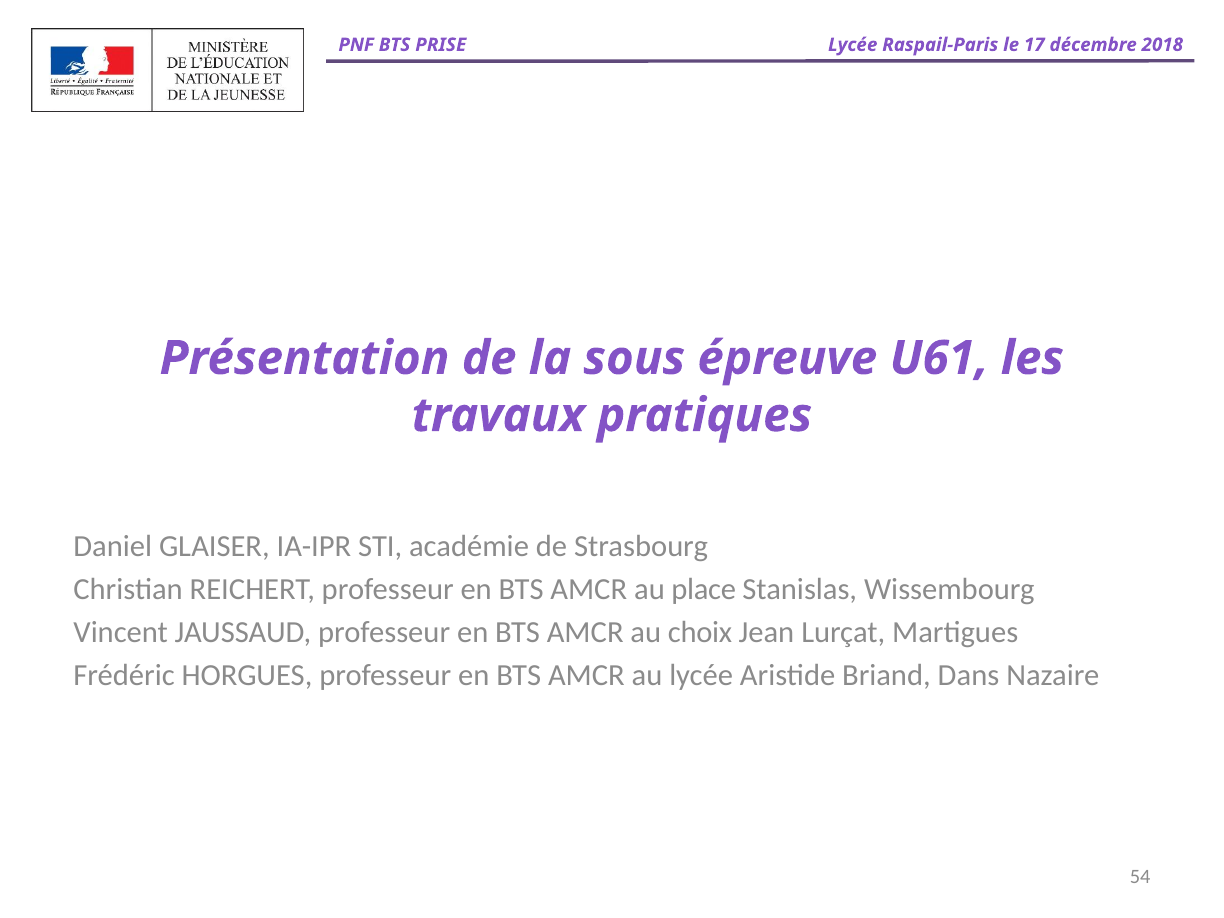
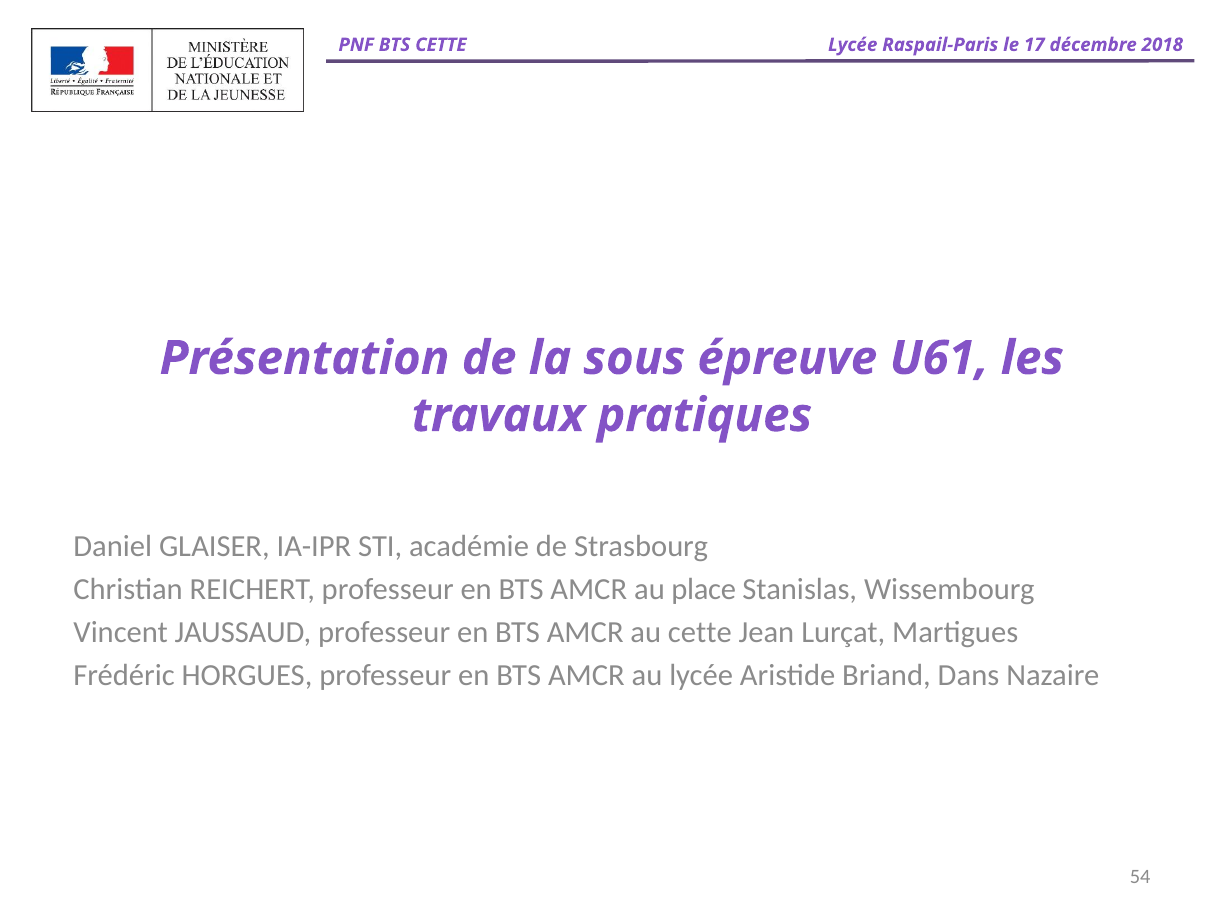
BTS PRISE: PRISE -> CETTE
au choix: choix -> cette
